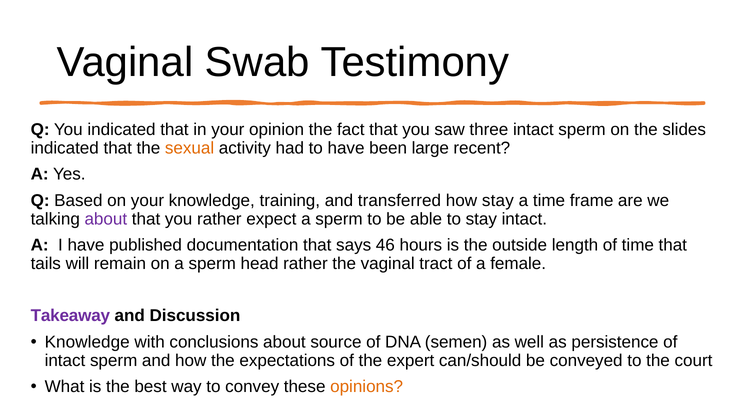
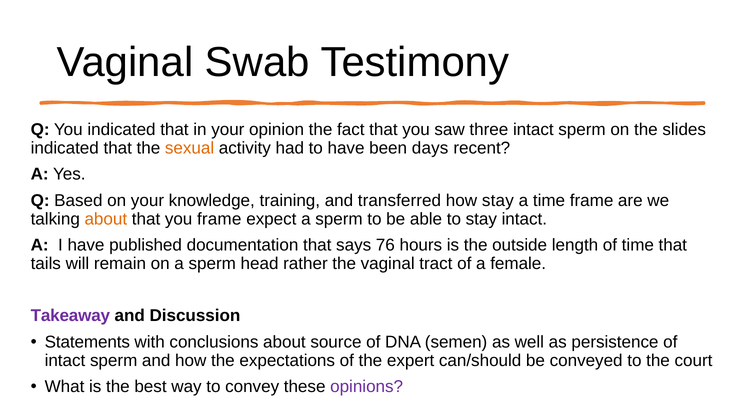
large: large -> days
about at (106, 219) colour: purple -> orange
you rather: rather -> frame
46: 46 -> 76
Knowledge at (87, 342): Knowledge -> Statements
opinions colour: orange -> purple
